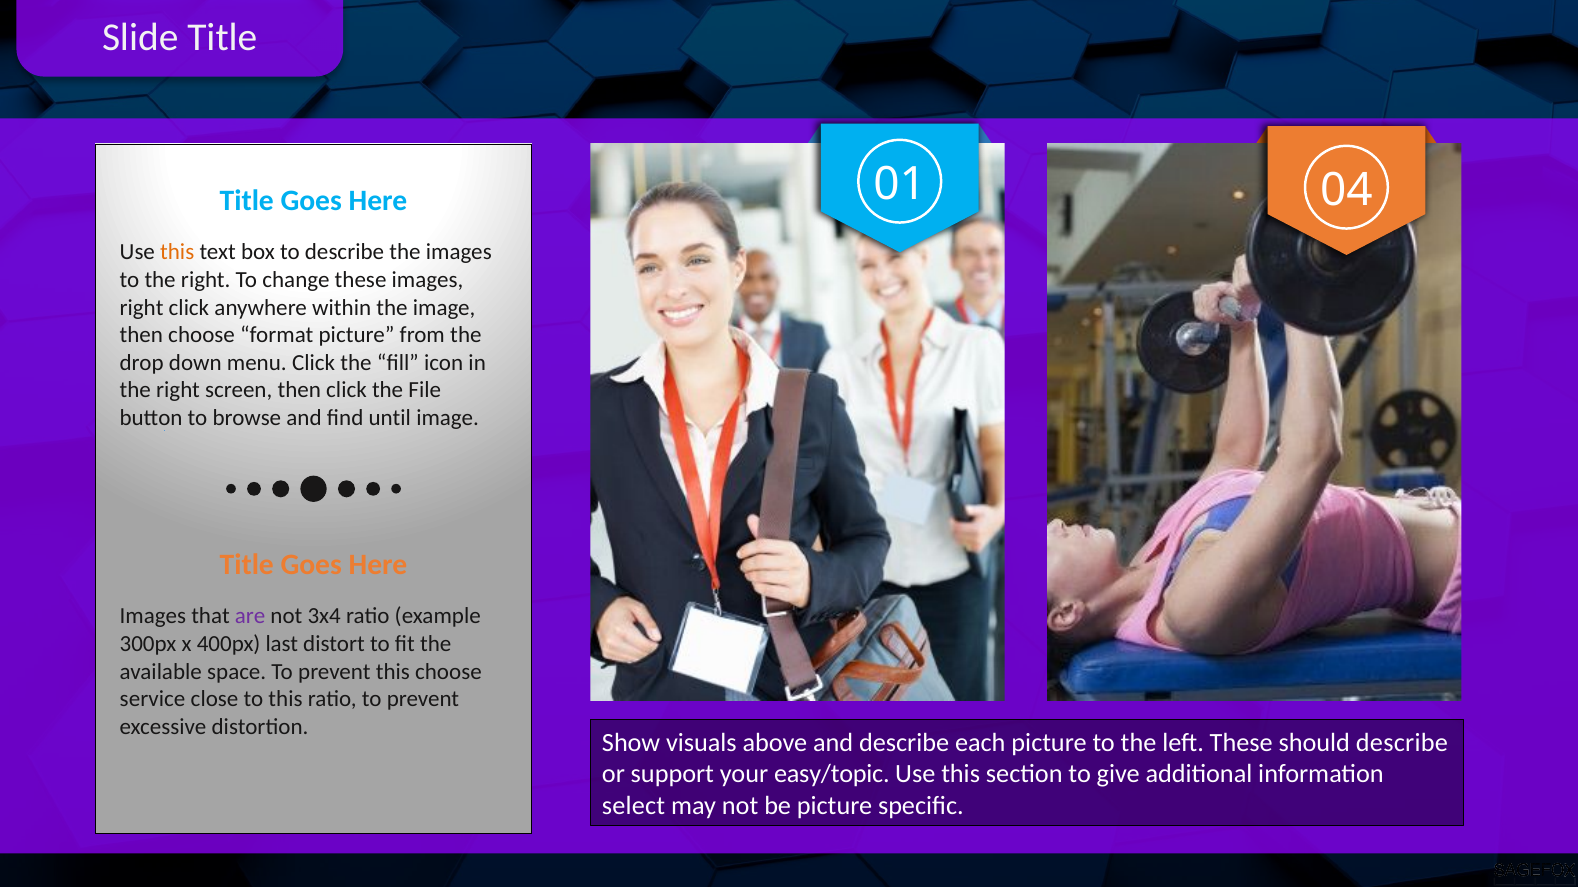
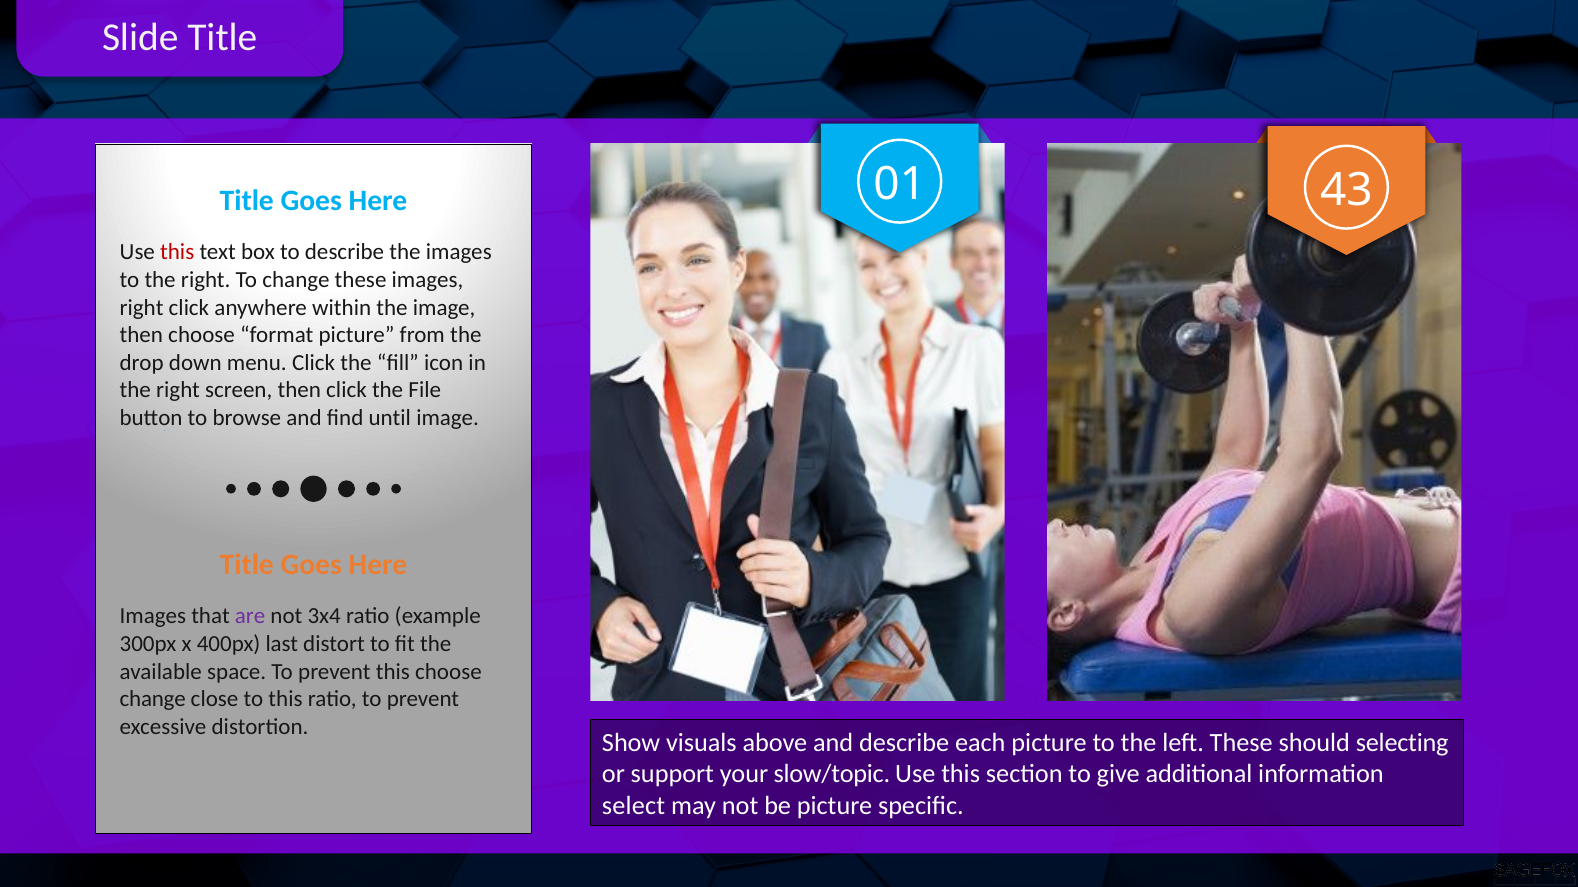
04: 04 -> 43
this at (177, 252) colour: orange -> red
service at (153, 700): service -> change
should describe: describe -> selecting
easy/topic: easy/topic -> slow/topic
